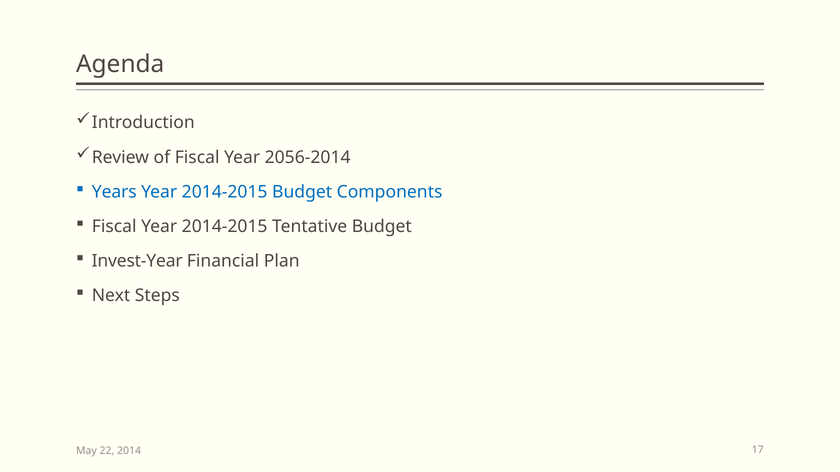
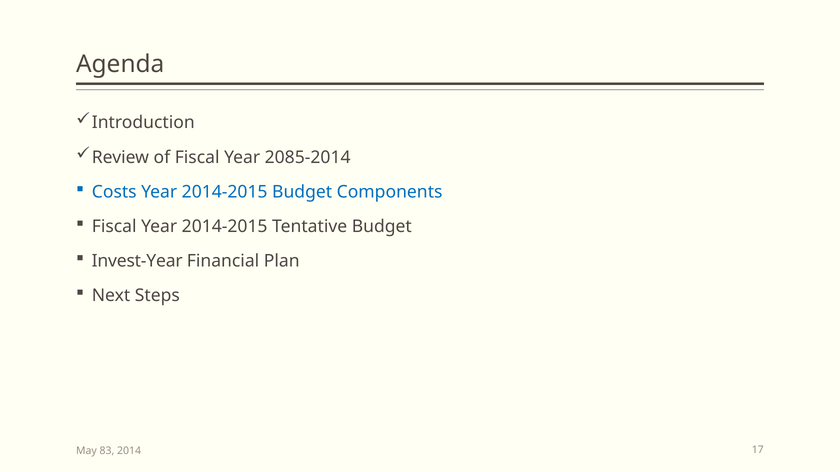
2056-2014: 2056-2014 -> 2085-2014
Years: Years -> Costs
22: 22 -> 83
